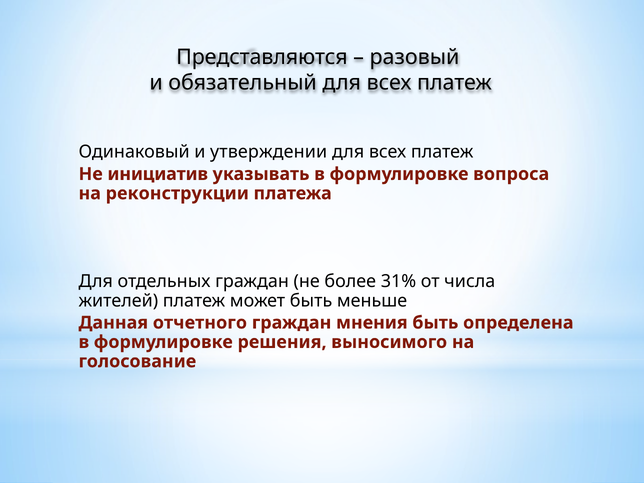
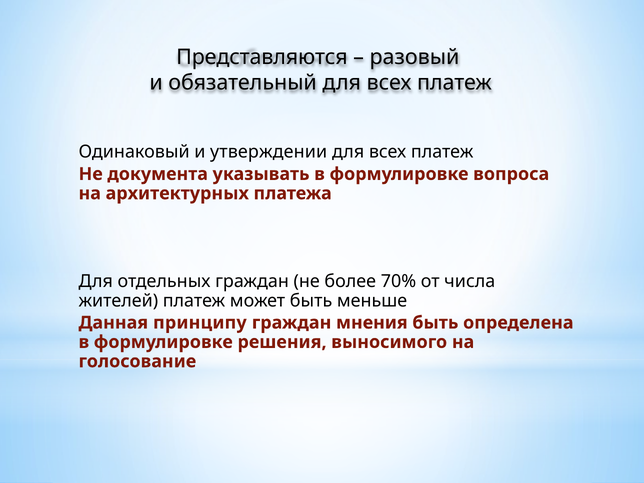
инициатив: инициатив -> документа
реконструкции: реконструкции -> архитектурных
31%: 31% -> 70%
отчетного: отчетного -> принципу
